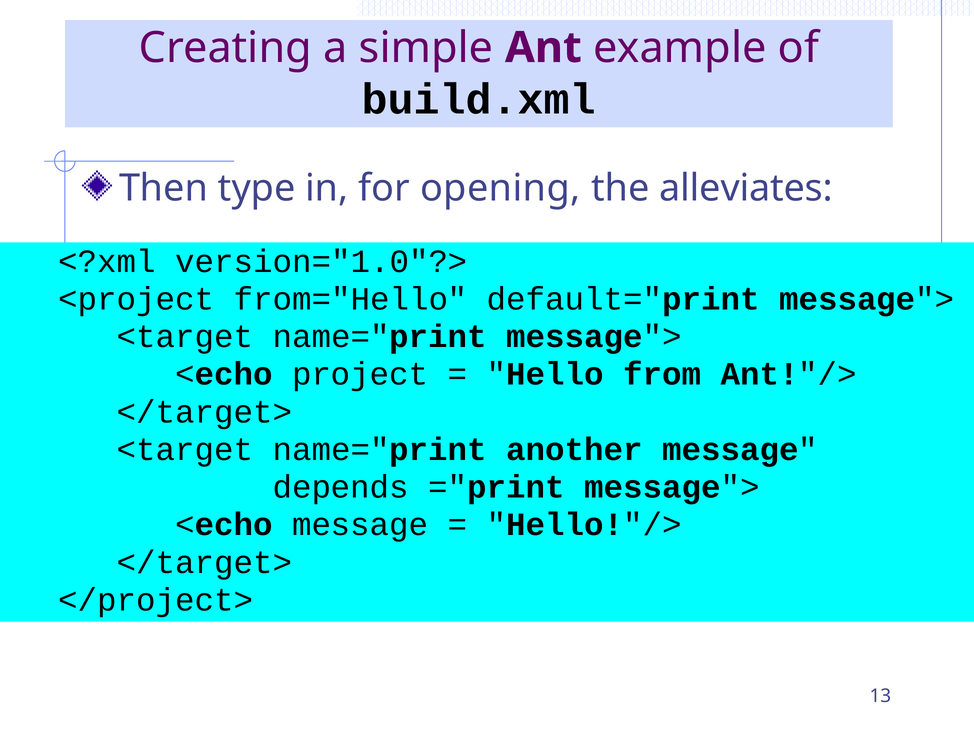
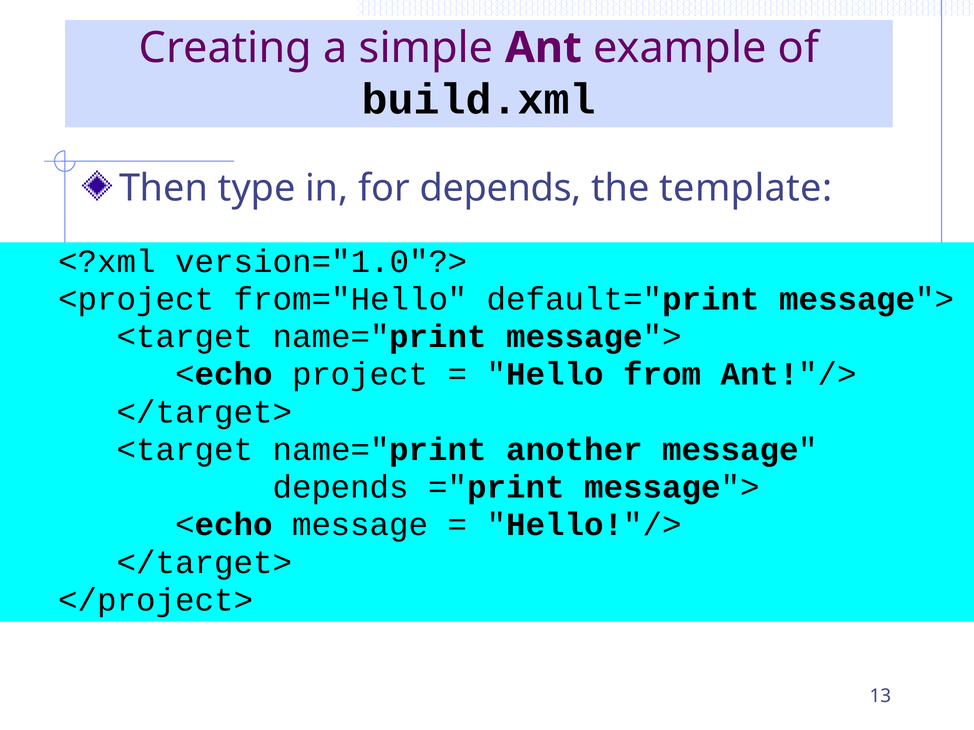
for opening: opening -> depends
alleviates: alleviates -> template
